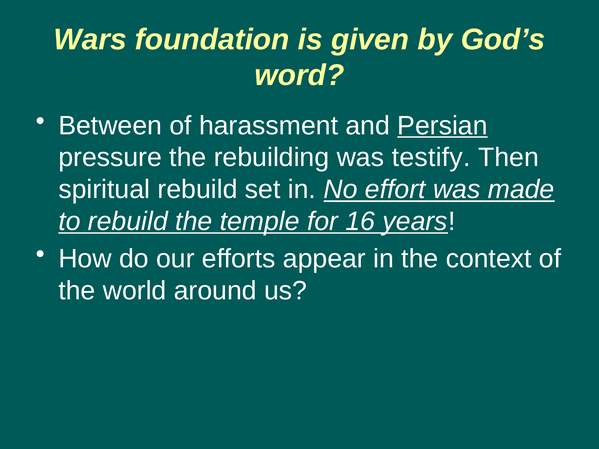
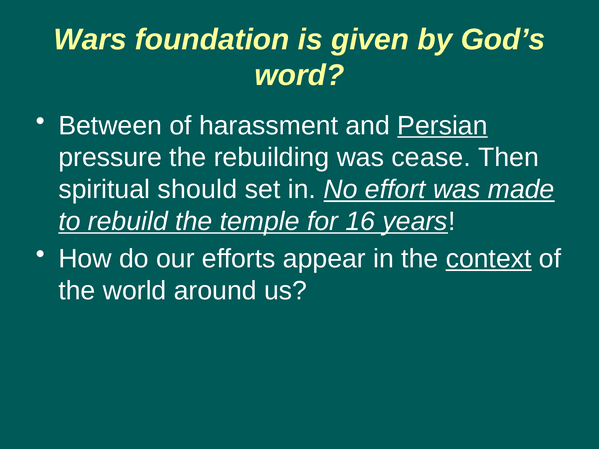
testify: testify -> cease
spiritual rebuild: rebuild -> should
context underline: none -> present
